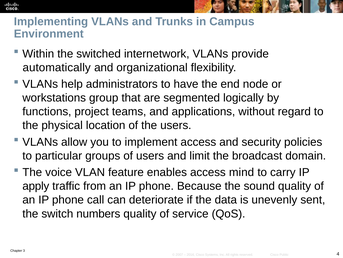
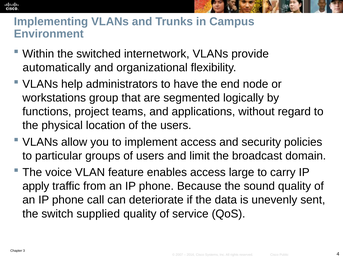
mind: mind -> large
numbers: numbers -> supplied
